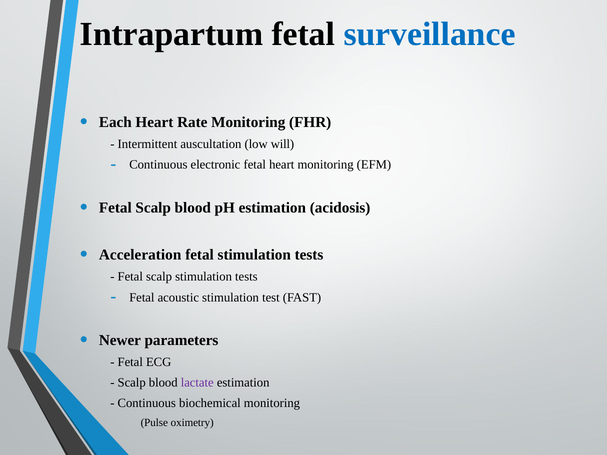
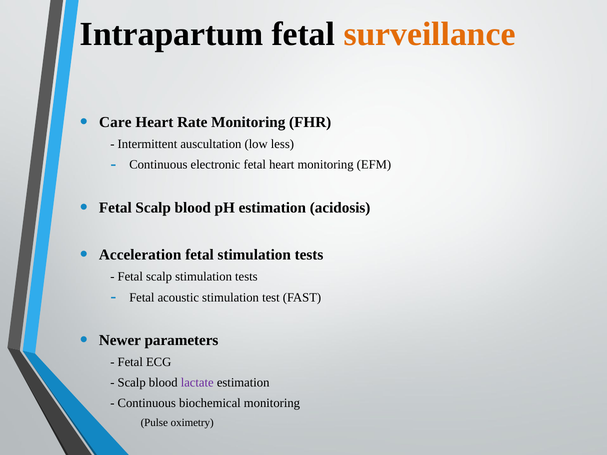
surveillance colour: blue -> orange
Each: Each -> Care
will: will -> less
